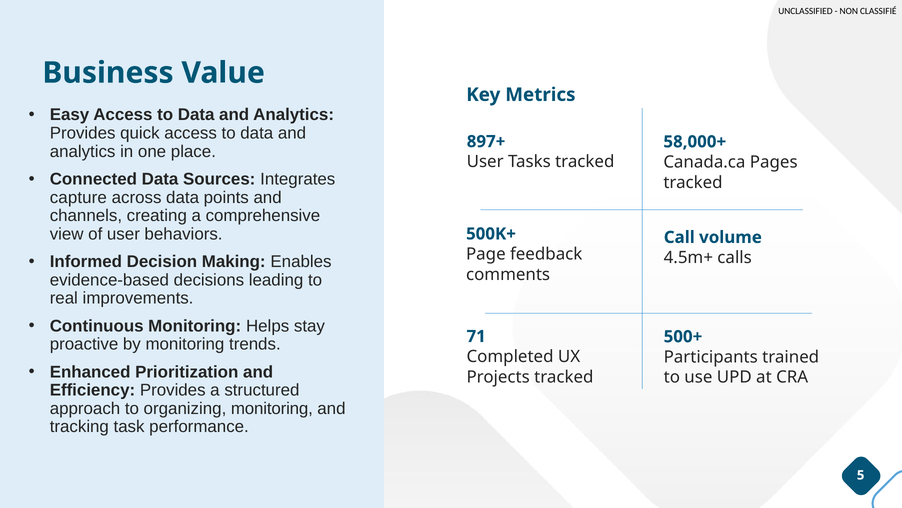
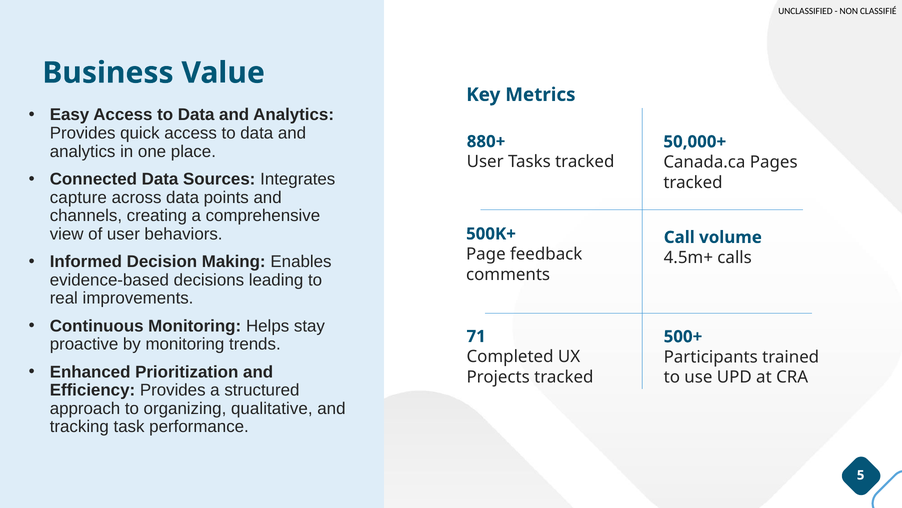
897+: 897+ -> 880+
58,000+: 58,000+ -> 50,000+
organizing monitoring: monitoring -> qualitative
